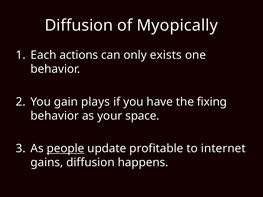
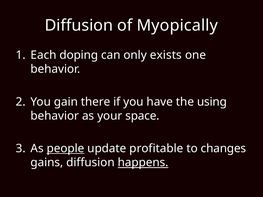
actions: actions -> doping
plays: plays -> there
fixing: fixing -> using
internet: internet -> changes
happens underline: none -> present
